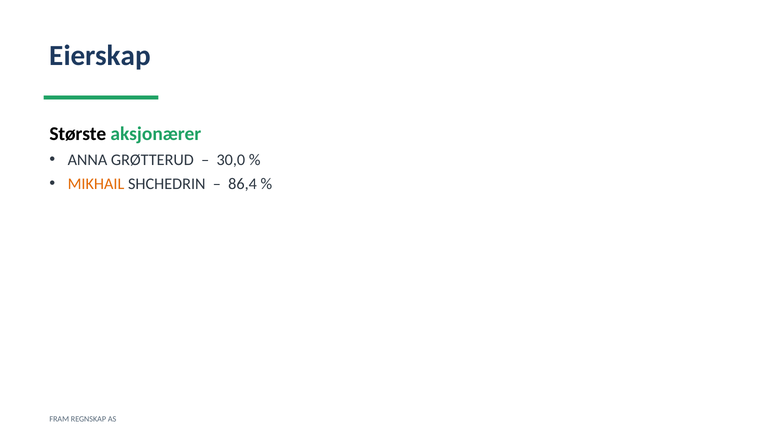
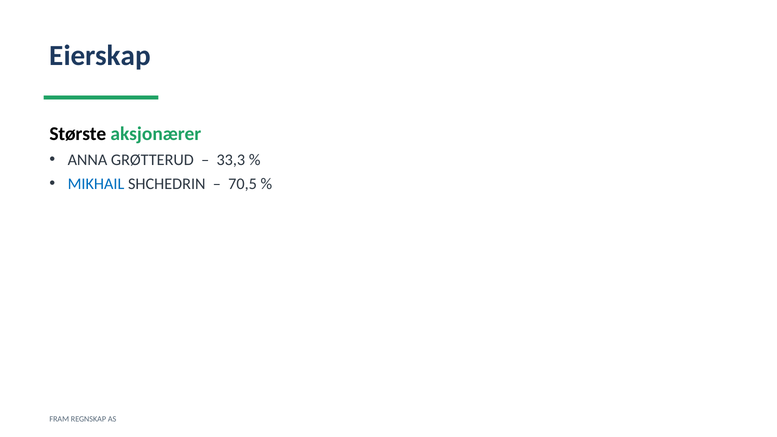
30,0: 30,0 -> 33,3
MIKHAIL colour: orange -> blue
86,4: 86,4 -> 70,5
